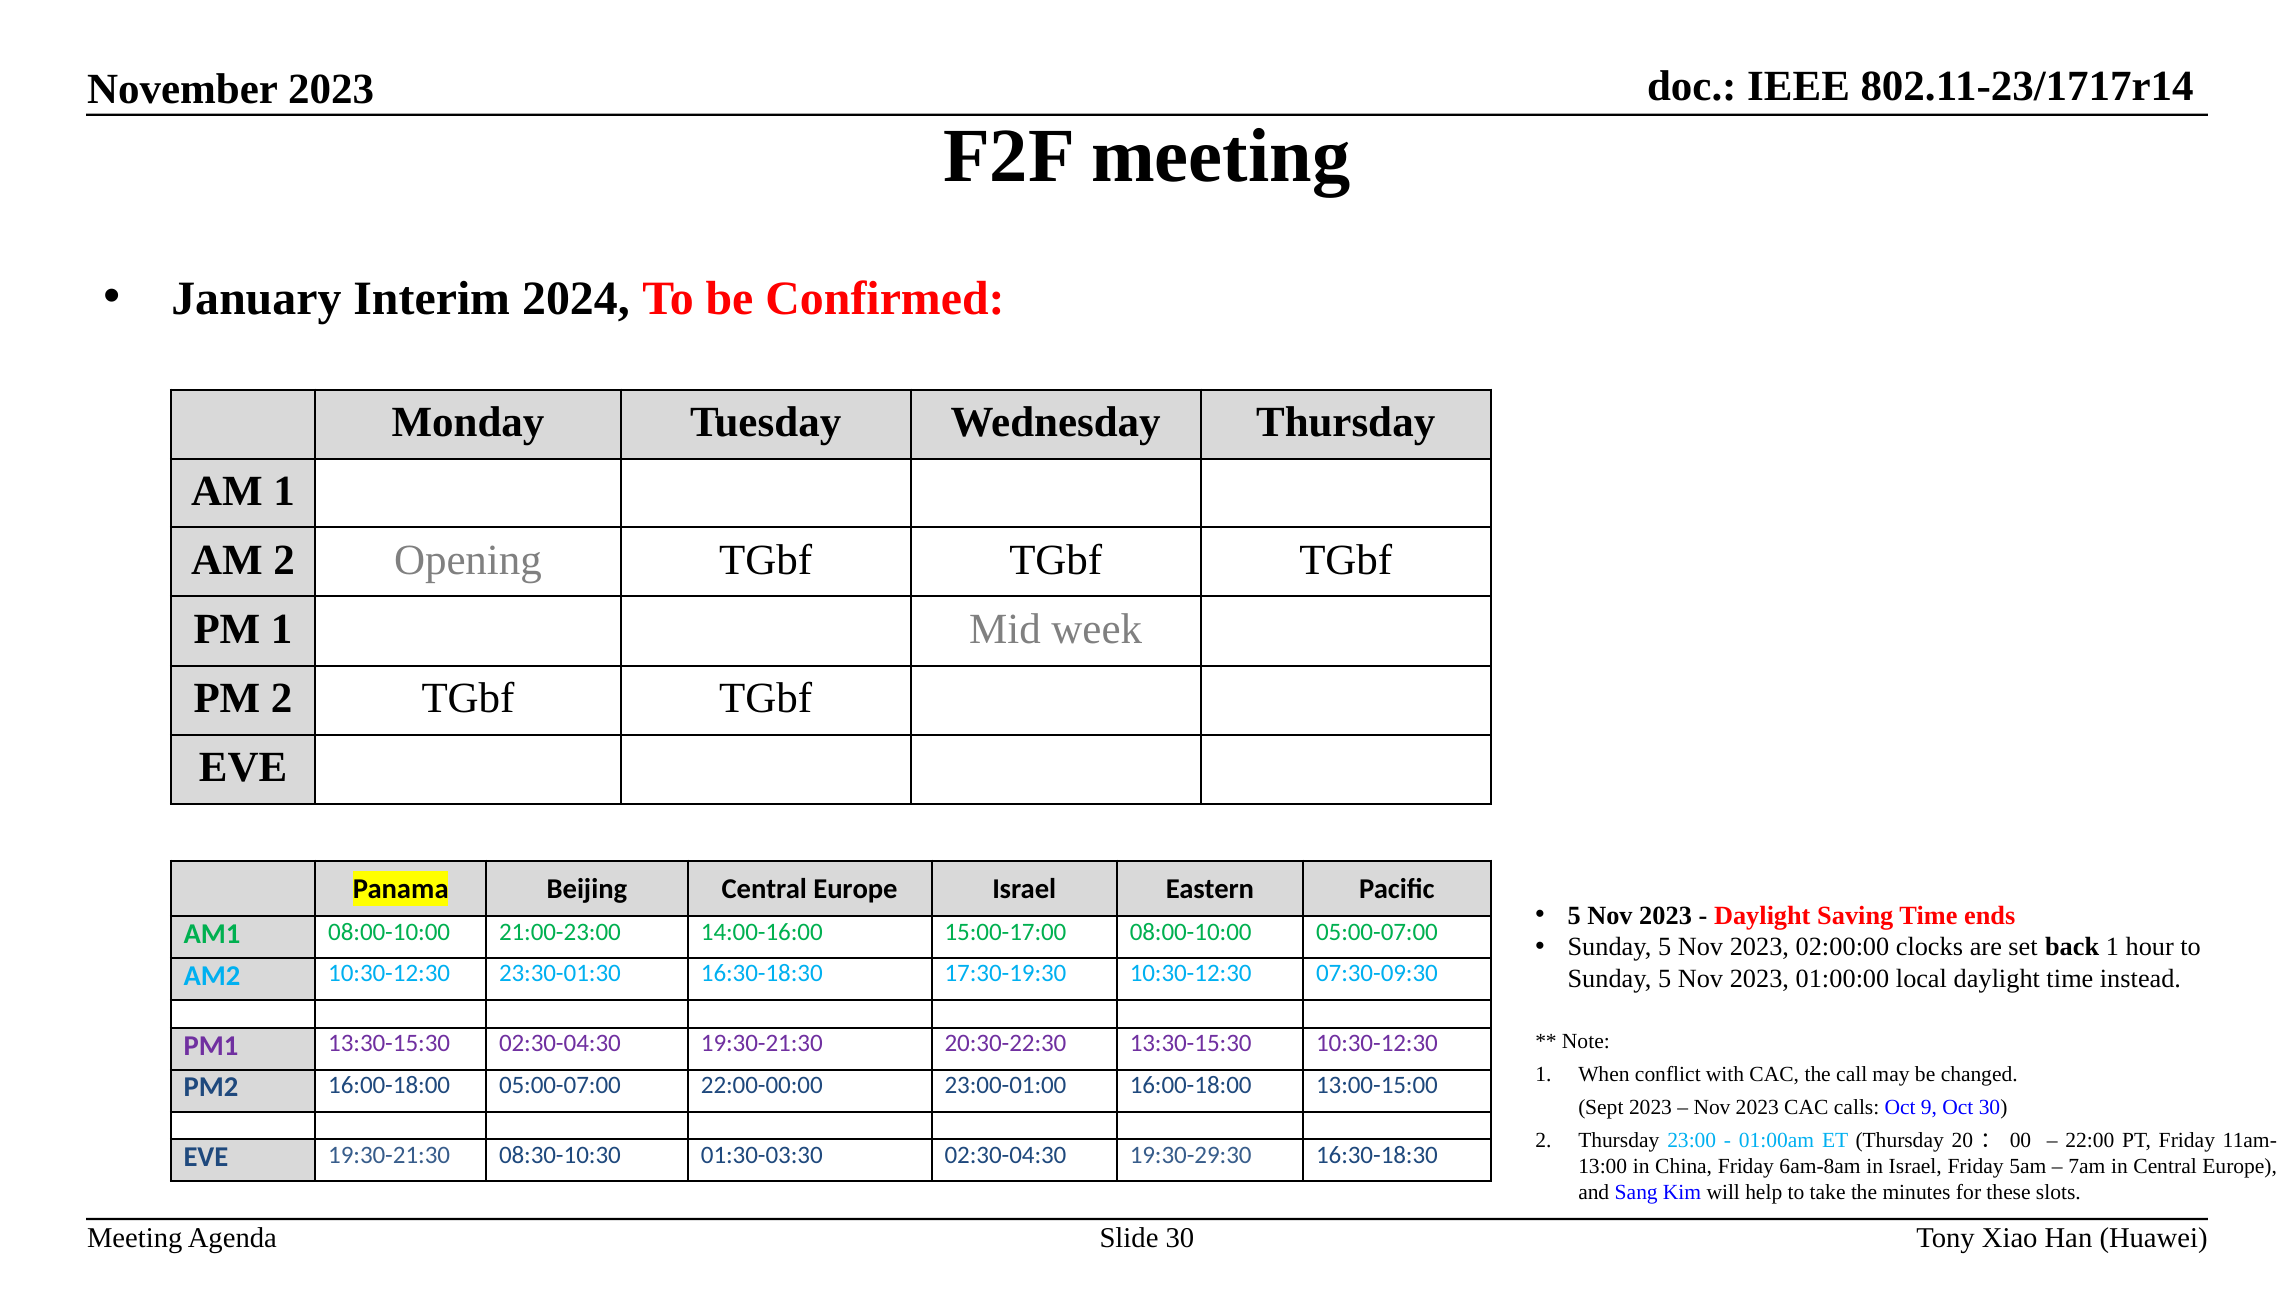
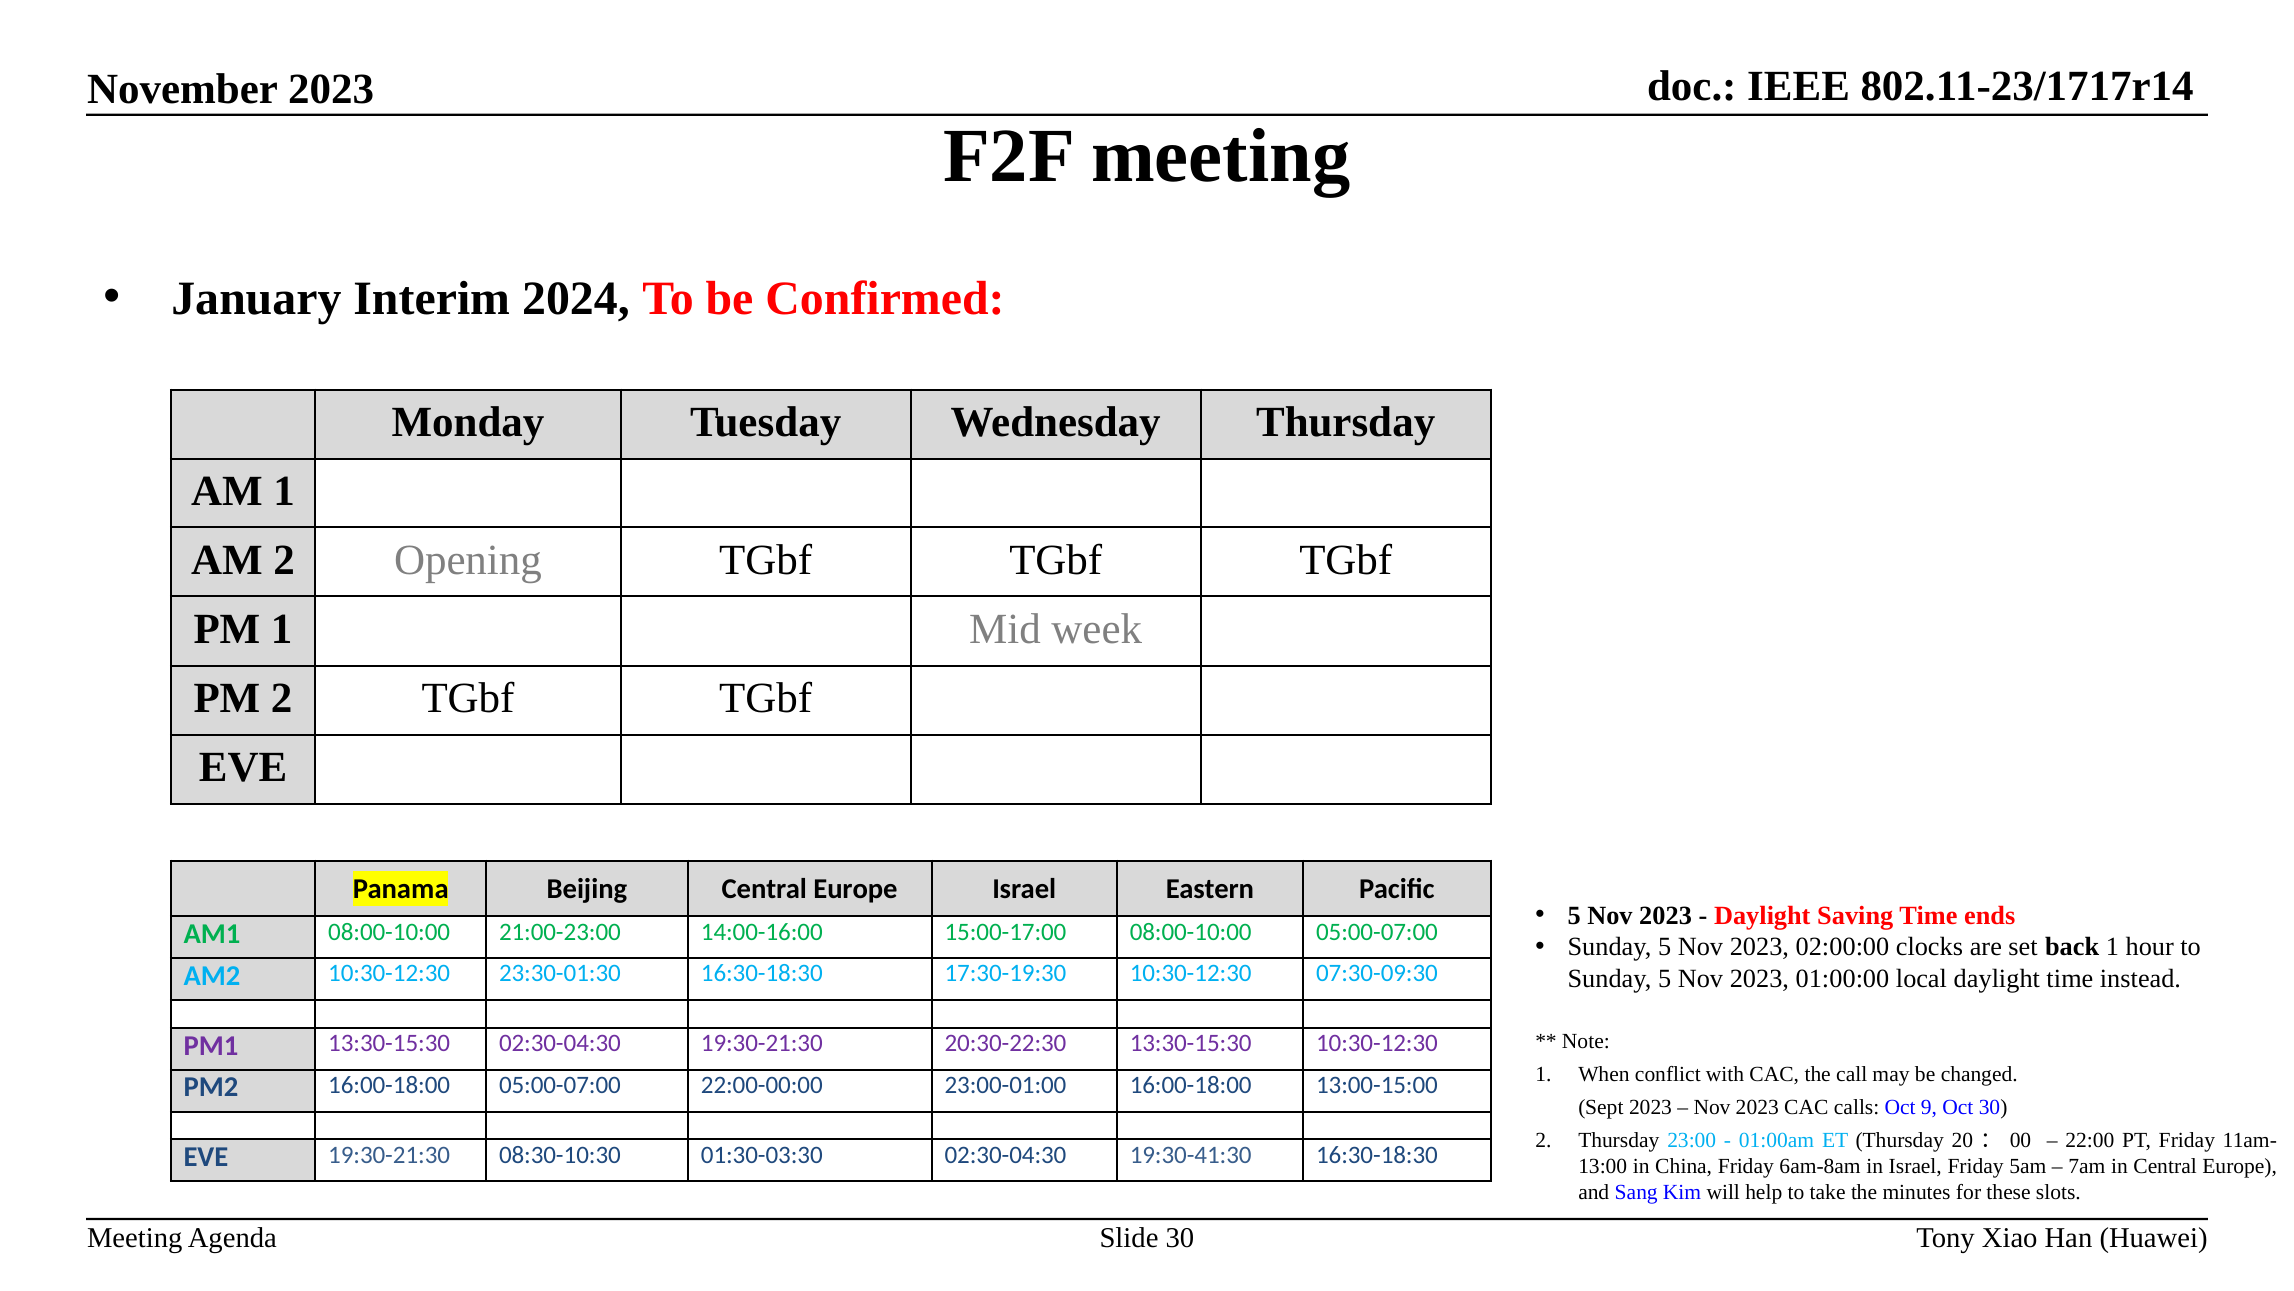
19:30-29:30: 19:30-29:30 -> 19:30-41:30
